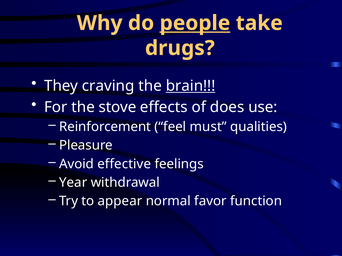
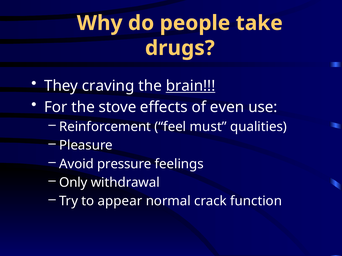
people underline: present -> none
does: does -> even
effective: effective -> pressure
Year: Year -> Only
favor: favor -> crack
